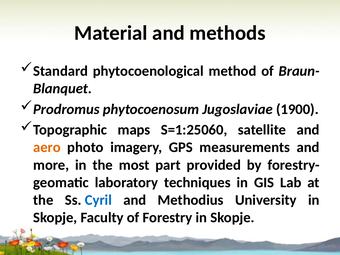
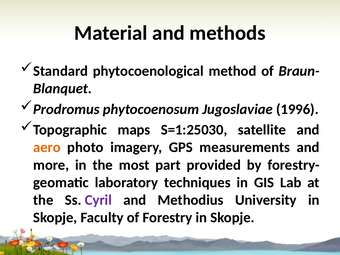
1900: 1900 -> 1996
S=1:25060: S=1:25060 -> S=1:25030
Cyril colour: blue -> purple
